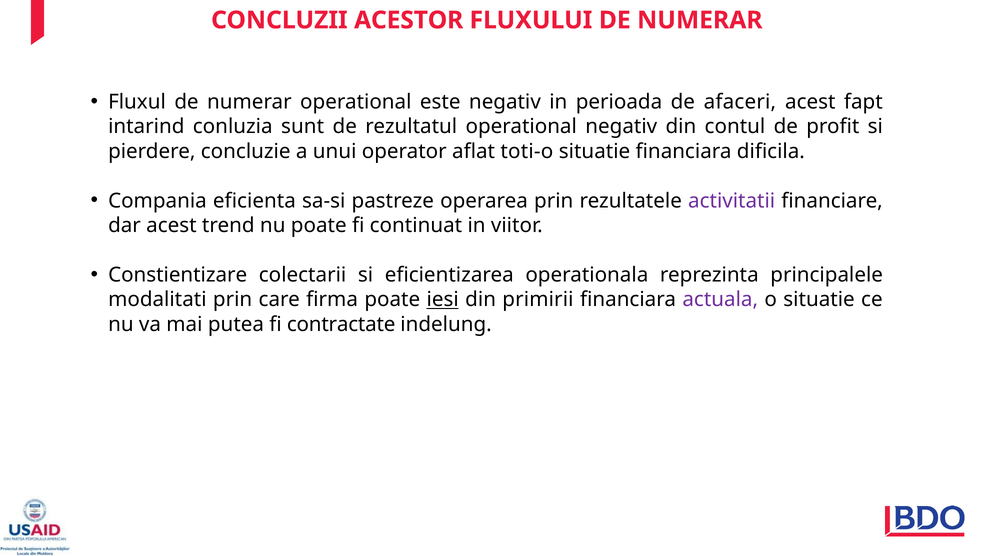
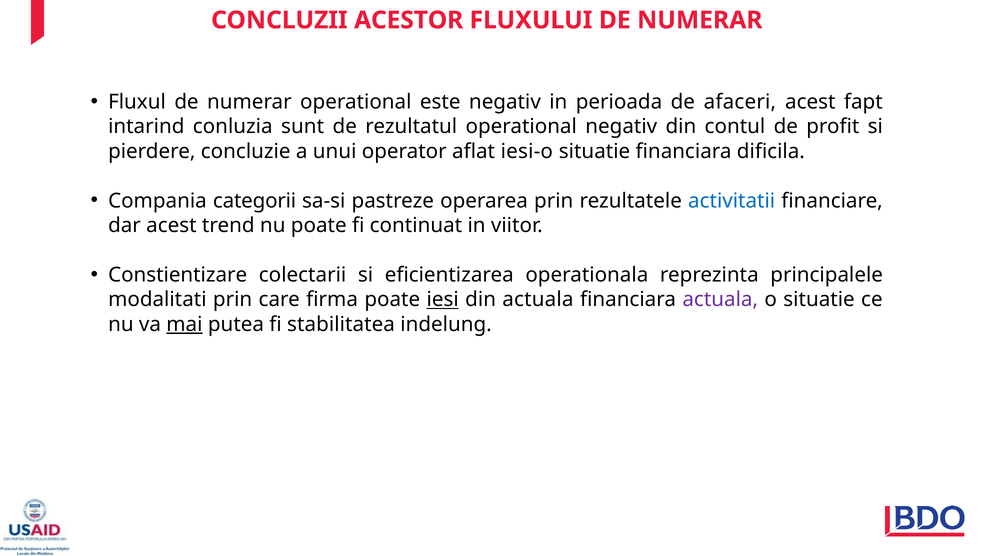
toti-o: toti-o -> iesi-o
eficienta: eficienta -> categorii
activitatii colour: purple -> blue
din primirii: primirii -> actuala
mai underline: none -> present
contractate: contractate -> stabilitatea
